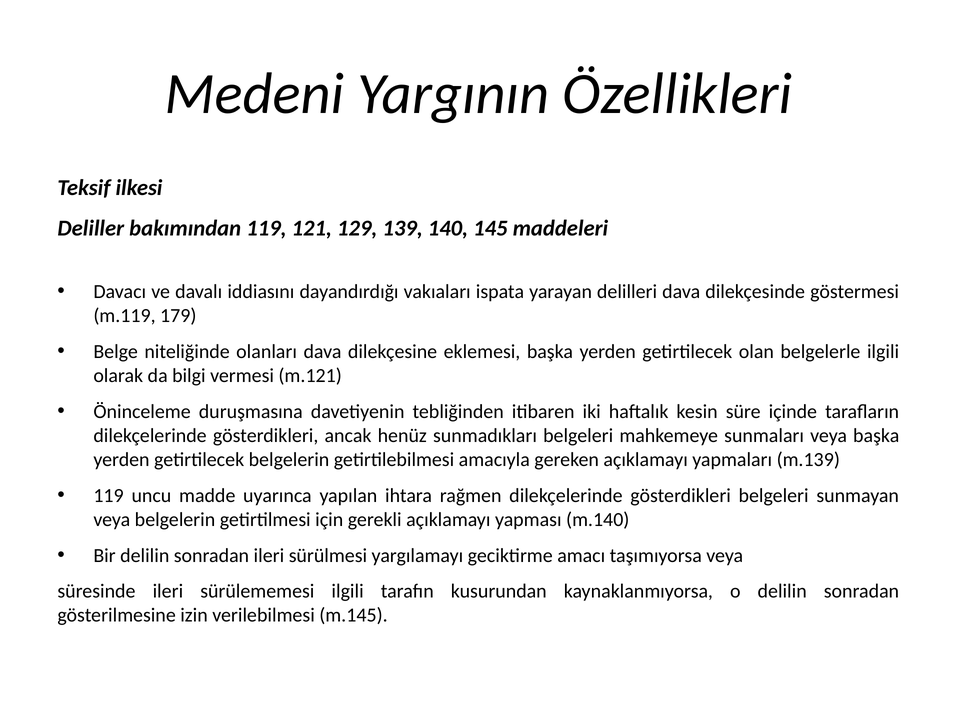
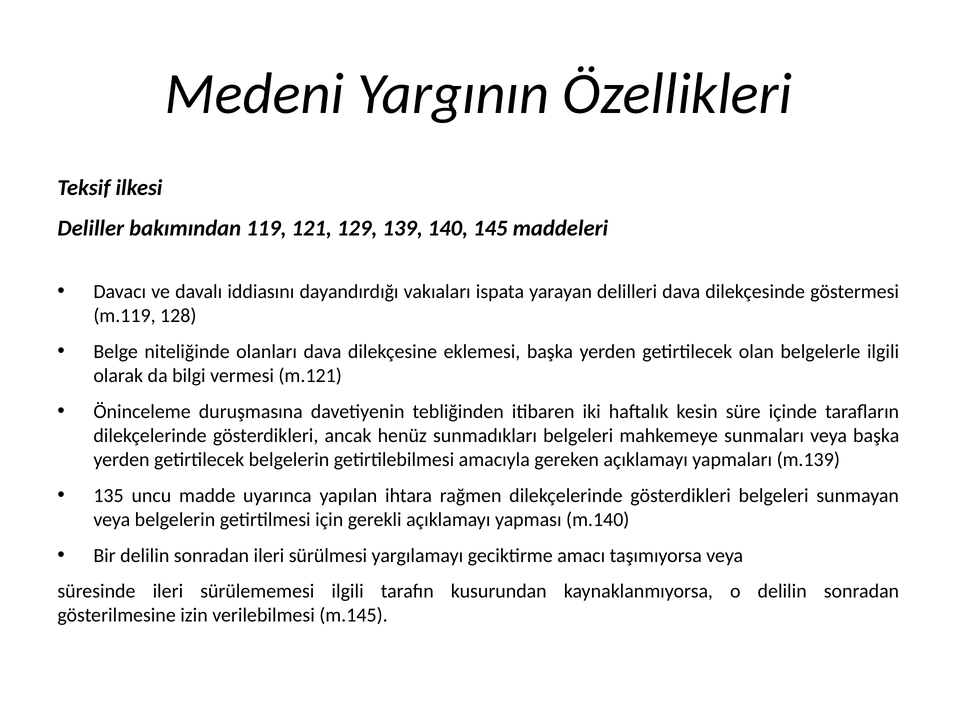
179: 179 -> 128
119 at (109, 495): 119 -> 135
